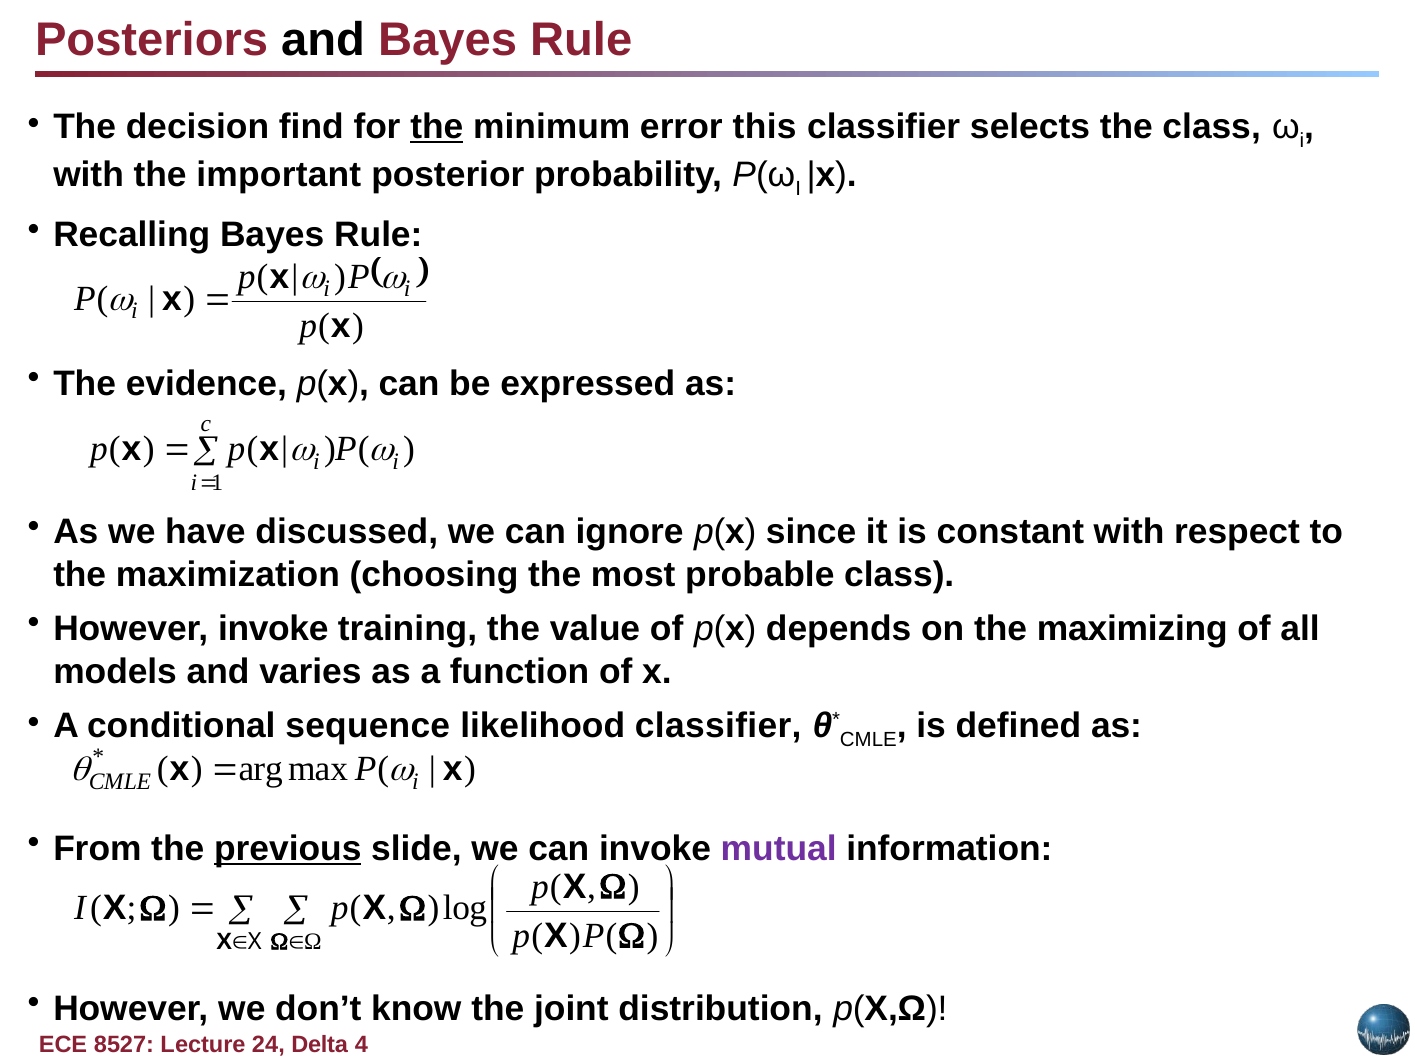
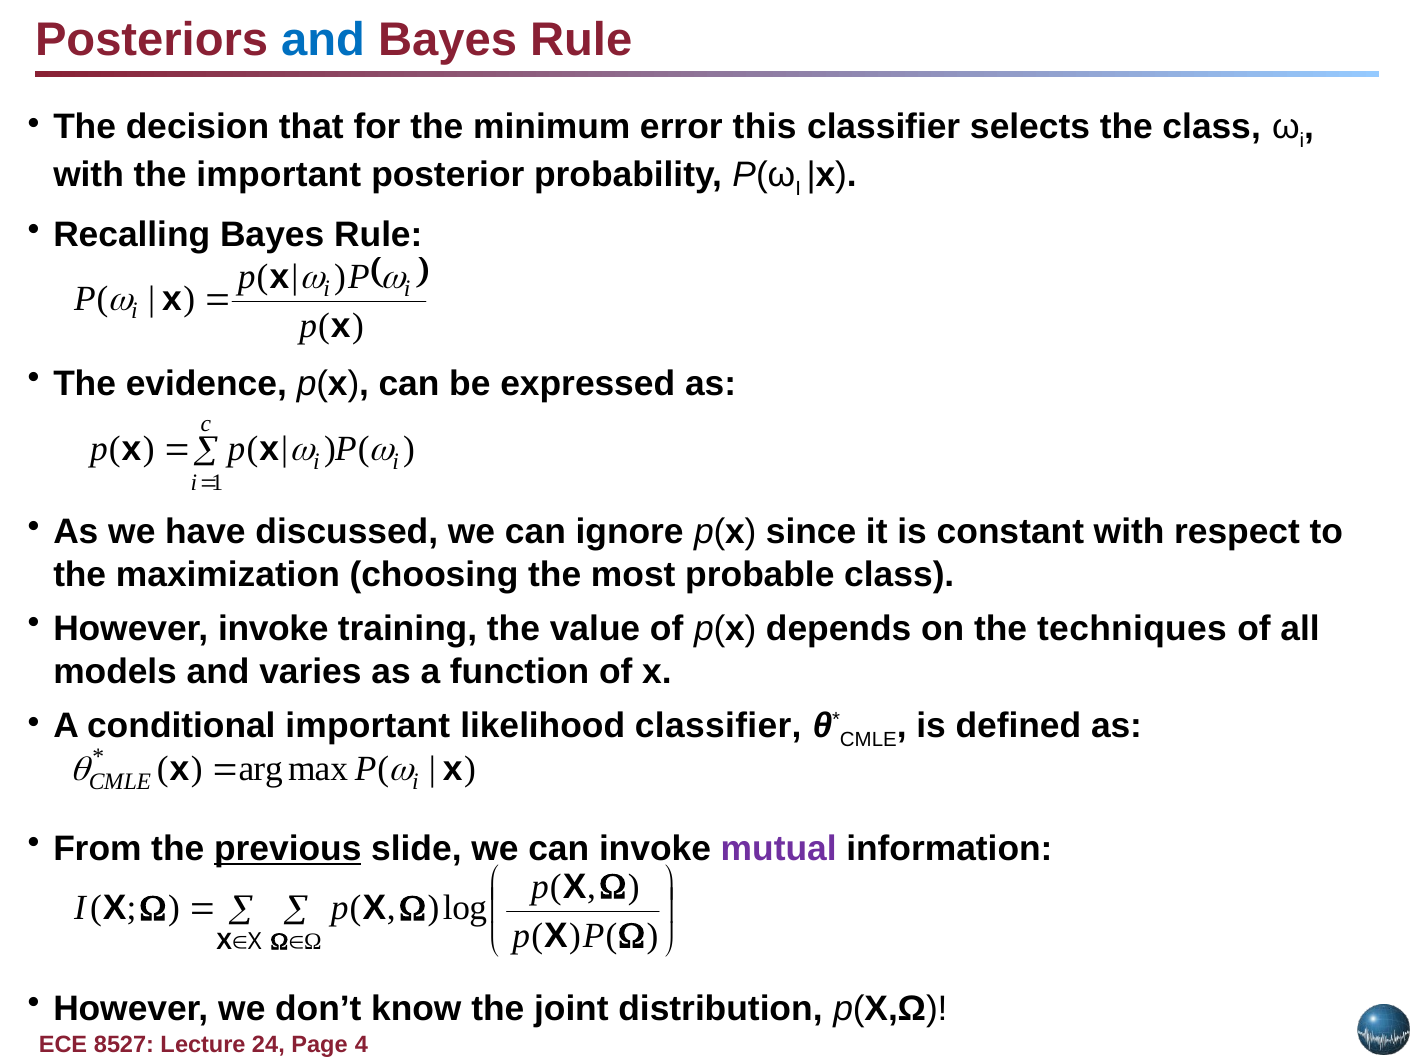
and at (323, 40) colour: black -> blue
find: find -> that
the at (437, 127) underline: present -> none
maximizing: maximizing -> techniques
conditional sequence: sequence -> important
Delta: Delta -> Page
